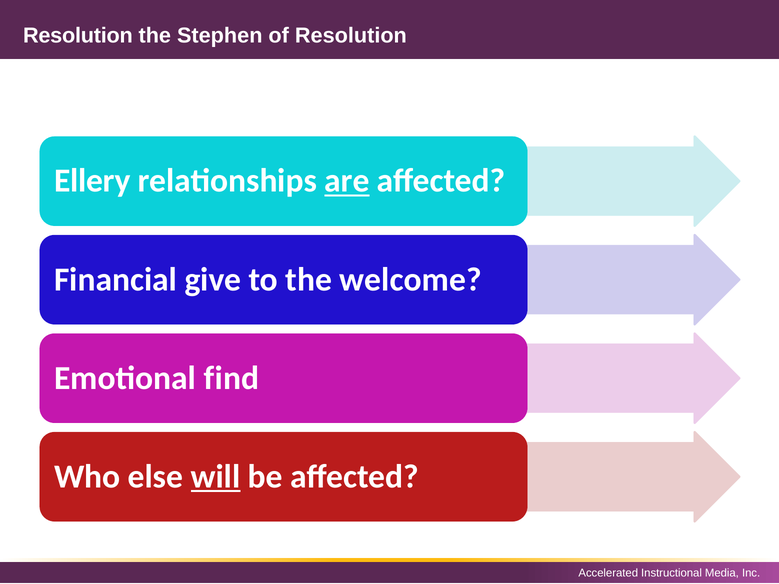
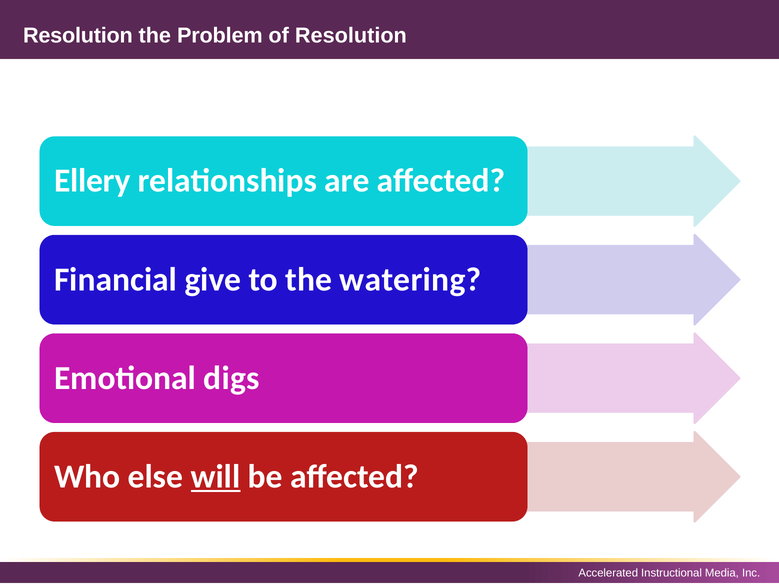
Stephen: Stephen -> Problem
are underline: present -> none
welcome: welcome -> watering
find: find -> digs
